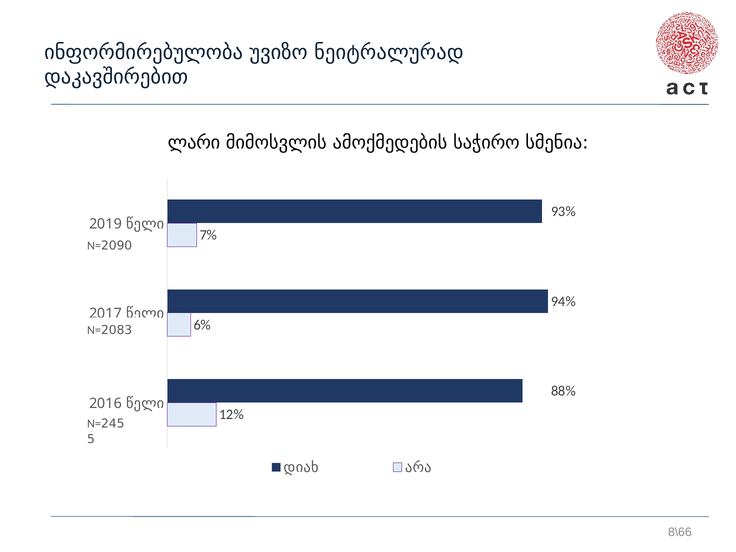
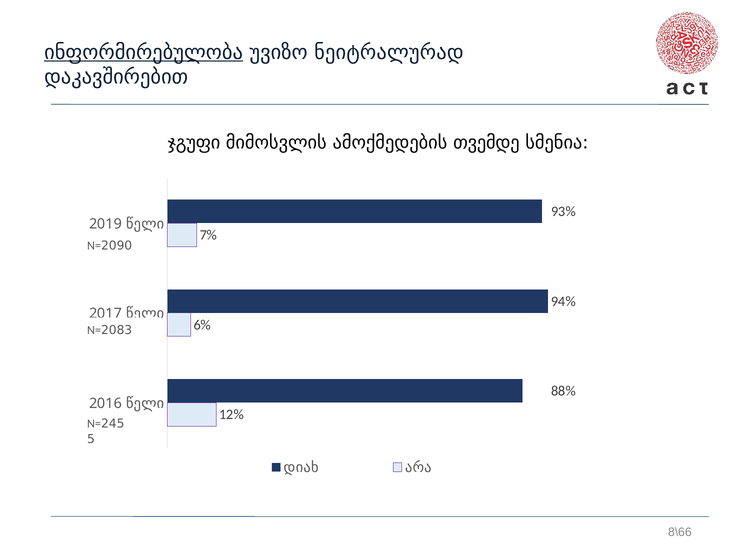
ინფორმირებულობა underline: none -> present
ლარი: ლარი -> ჯგუფი
საჭირო: საჭირო -> თვემდე
